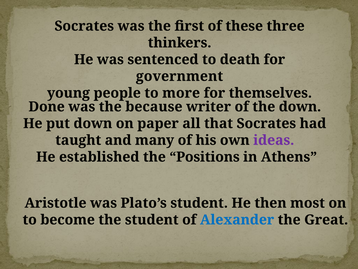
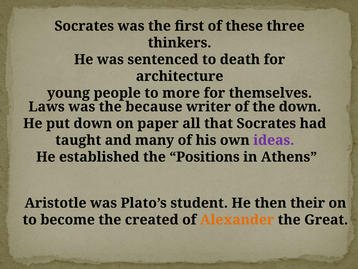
government: government -> architecture
Done: Done -> Laws
most: most -> their
the student: student -> created
Alexander colour: blue -> orange
